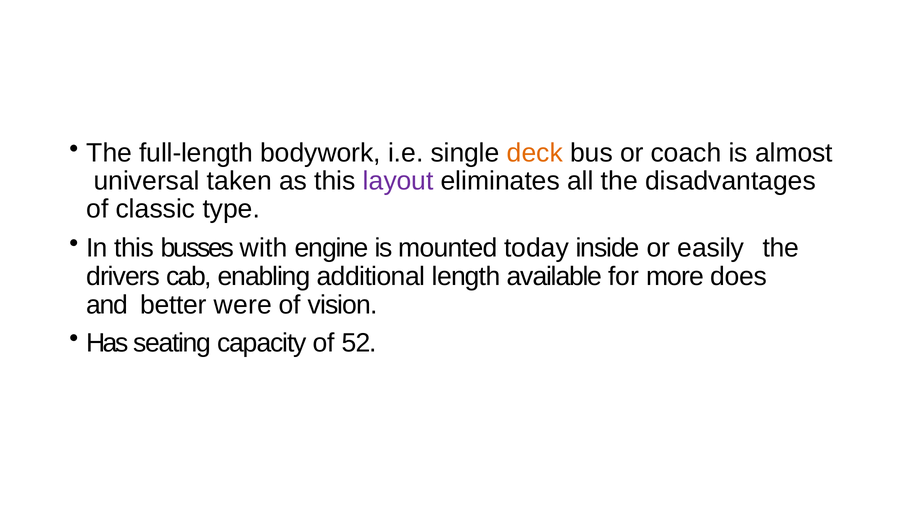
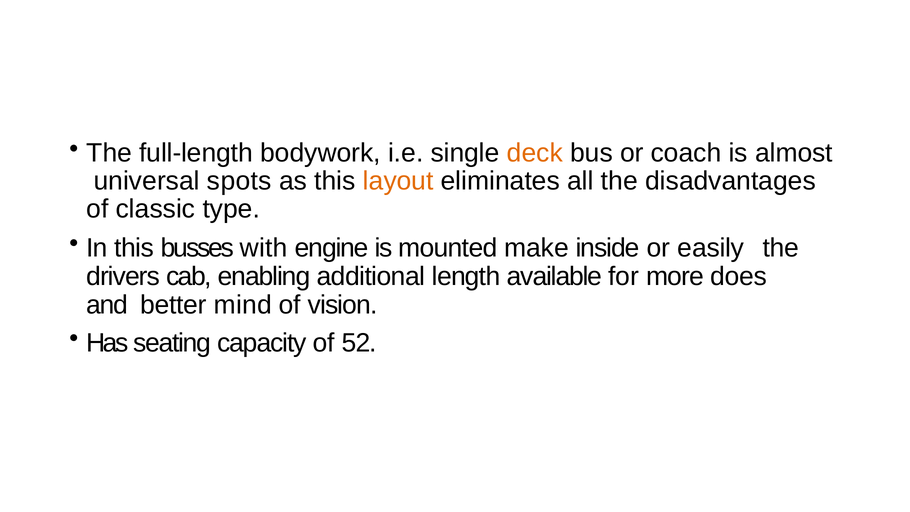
taken: taken -> spots
layout colour: purple -> orange
today: today -> make
were: were -> mind
